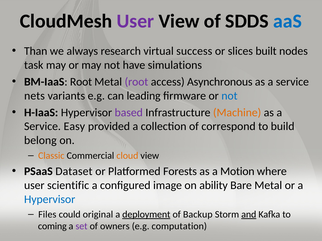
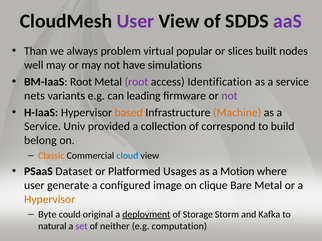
aaS colour: blue -> purple
research: research -> problem
success: success -> popular
task: task -> well
Asynchronous: Asynchronous -> Identification
not at (229, 96) colour: blue -> purple
based colour: purple -> orange
Easy: Easy -> Univ
cloud colour: orange -> blue
Forests: Forests -> Usages
scientific: scientific -> generate
ability: ability -> clique
Hypervisor at (50, 200) colour: blue -> orange
Files: Files -> Byte
Backup: Backup -> Storage
and underline: present -> none
coming: coming -> natural
owners: owners -> neither
